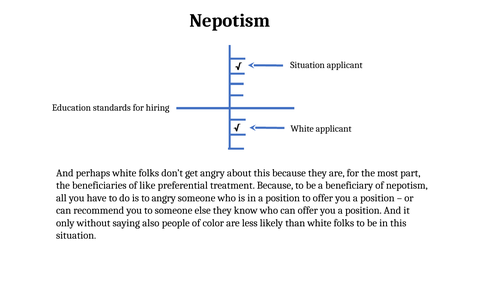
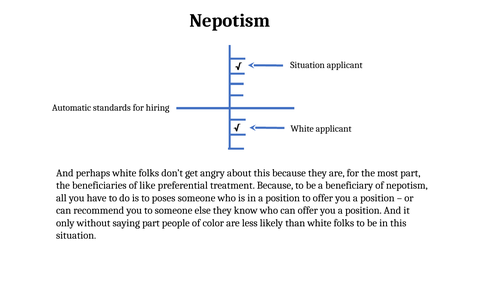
Education: Education -> Automatic
to angry: angry -> poses
saying also: also -> part
